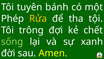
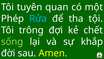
bánh: bánh -> quan
Rửa colour: yellow -> light blue
xanh: xanh -> khắp
